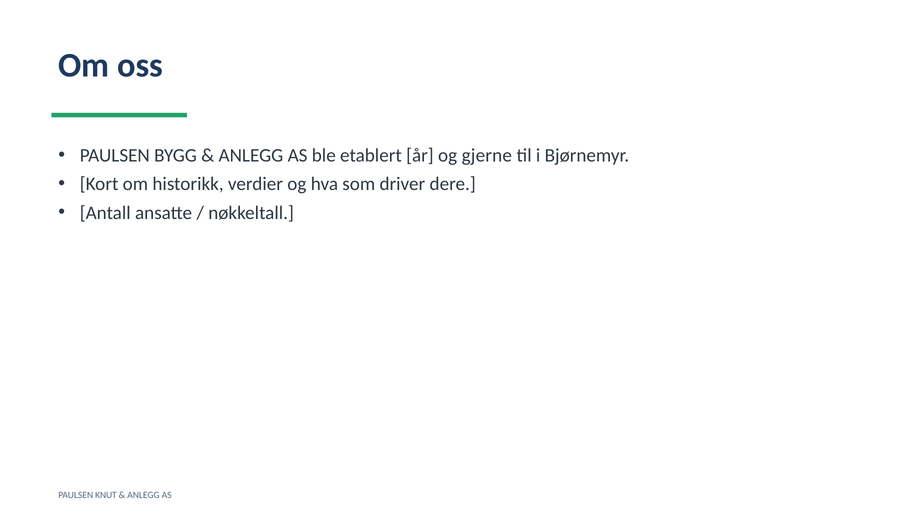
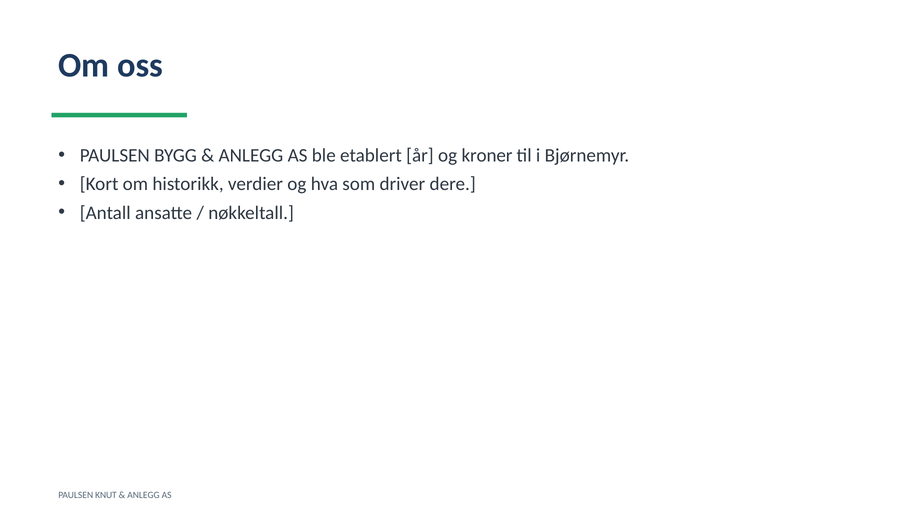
gjerne: gjerne -> kroner
